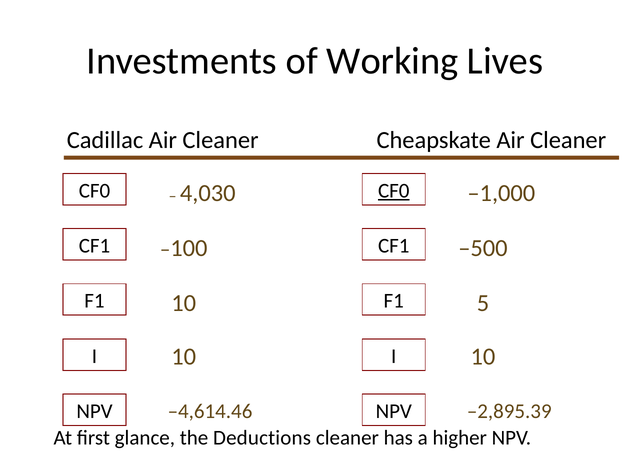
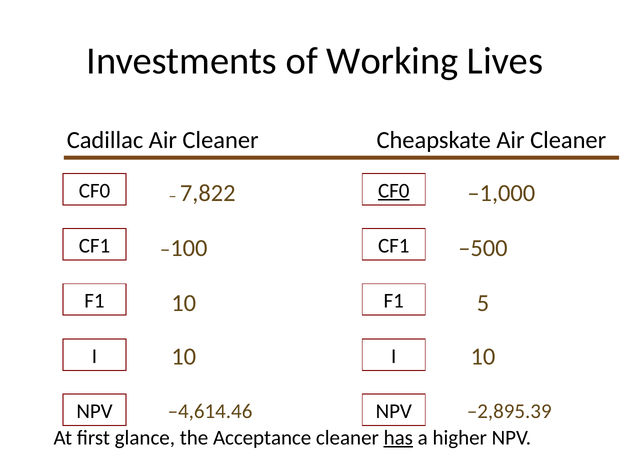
4,030: 4,030 -> 7,822
Deductions: Deductions -> Acceptance
has underline: none -> present
